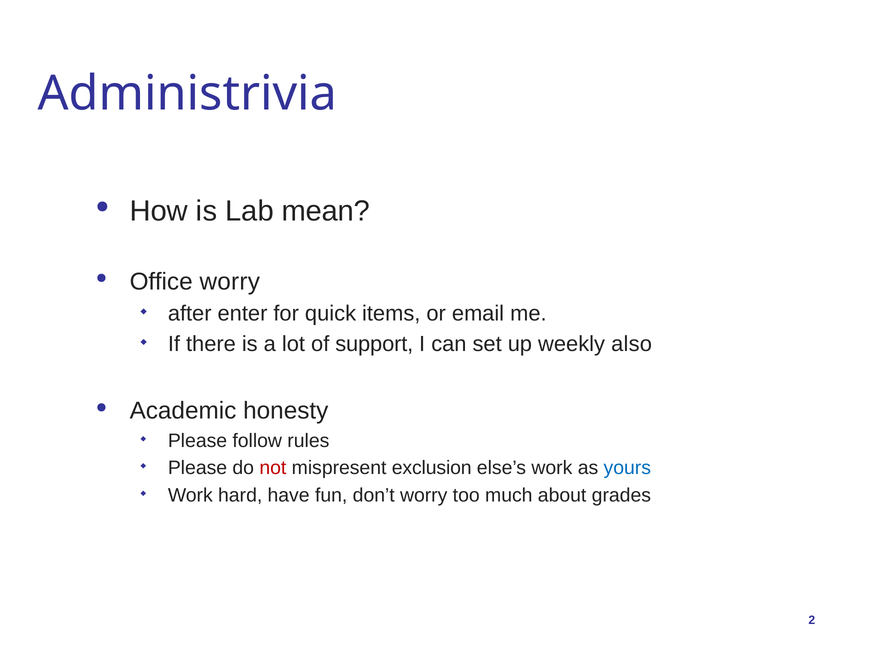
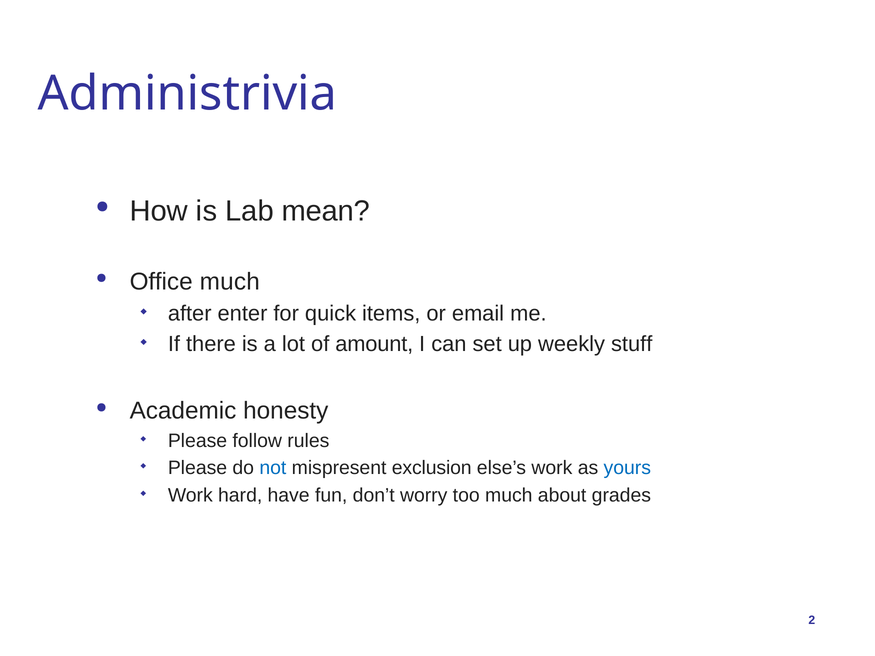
Office worry: worry -> much
support: support -> amount
also: also -> stuff
not colour: red -> blue
